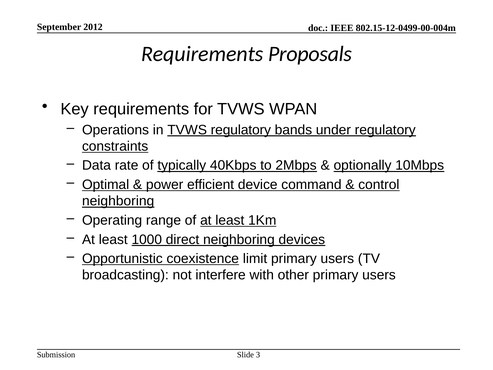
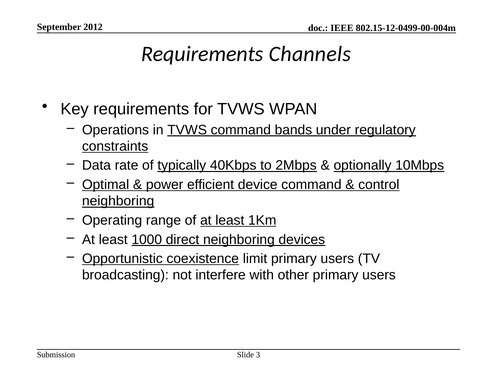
Proposals: Proposals -> Channels
TVWS regulatory: regulatory -> command
